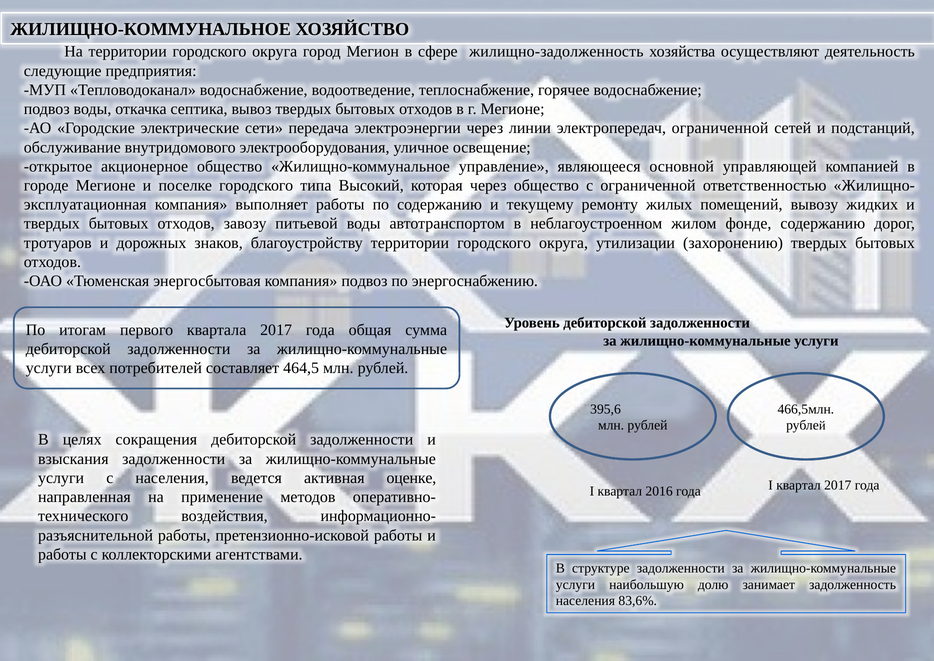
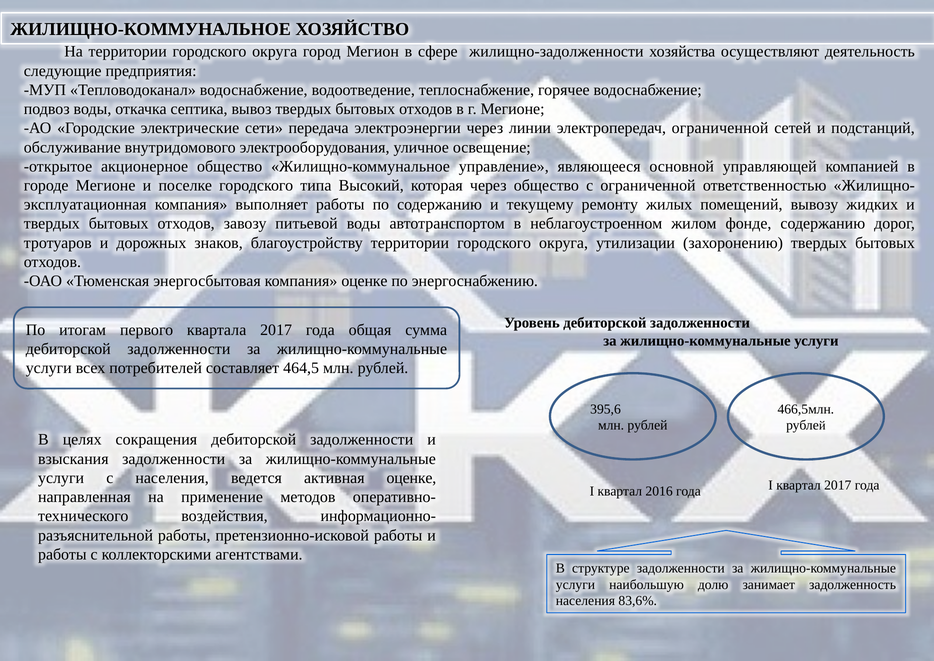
жилищно-задолженность: жилищно-задолженность -> жилищно-задолженности
компания подвоз: подвоз -> оценке
